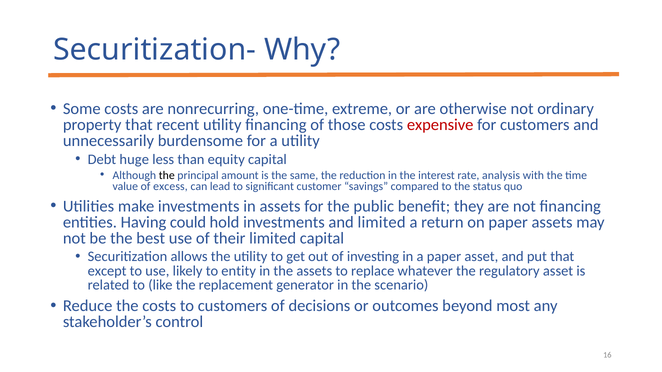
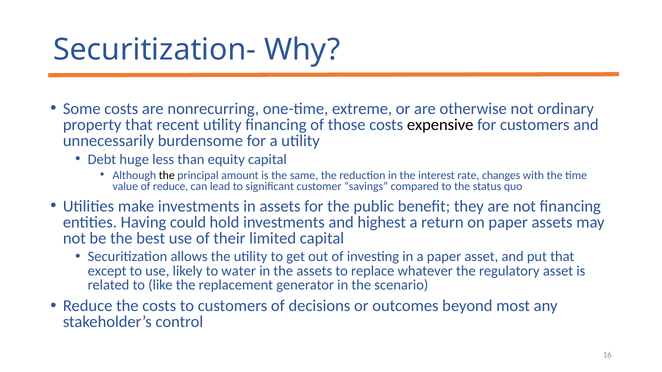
expensive colour: red -> black
analysis: analysis -> changes
of excess: excess -> reduce
and limited: limited -> highest
entity: entity -> water
